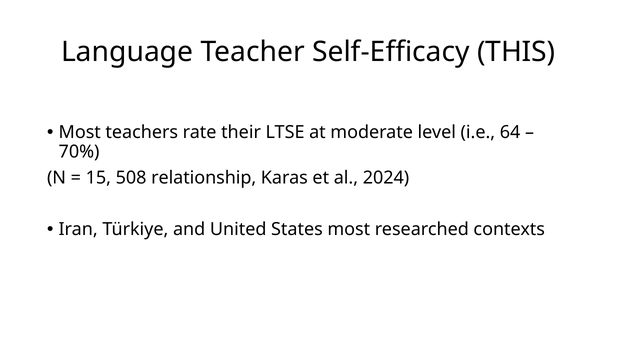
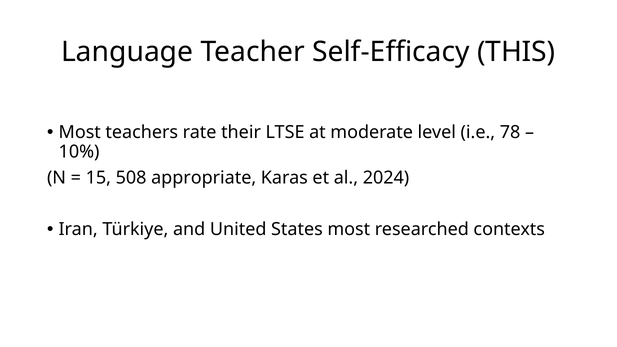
64: 64 -> 78
70%: 70% -> 10%
relationship: relationship -> appropriate
